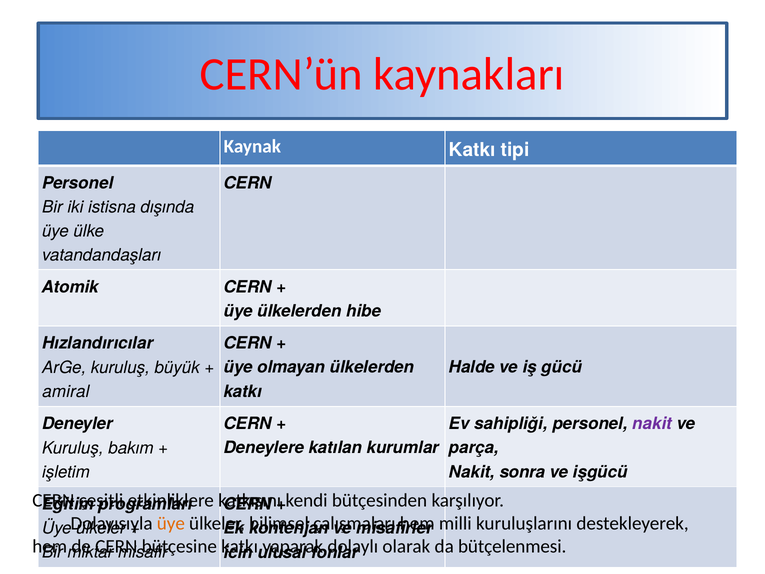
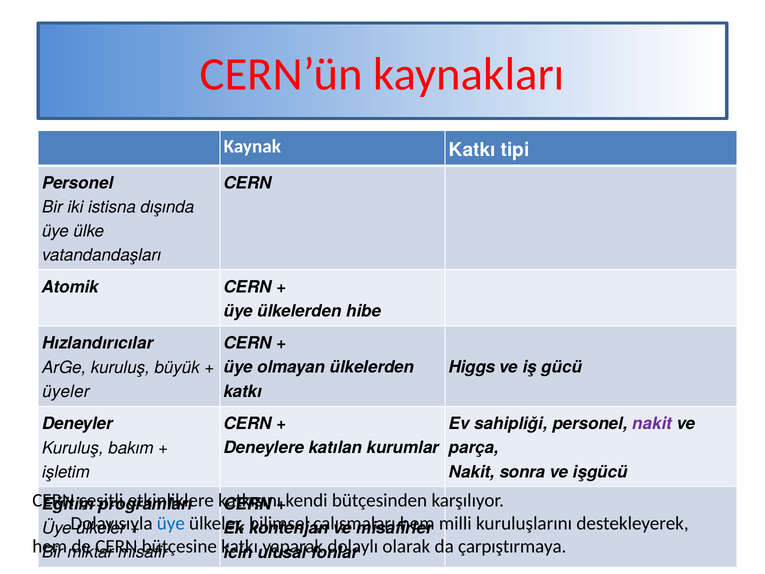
Halde: Halde -> Higgs
amiral: amiral -> üyeler
üye at (171, 523) colour: orange -> blue
bütçelenmesi: bütçelenmesi -> çarpıştırmaya
